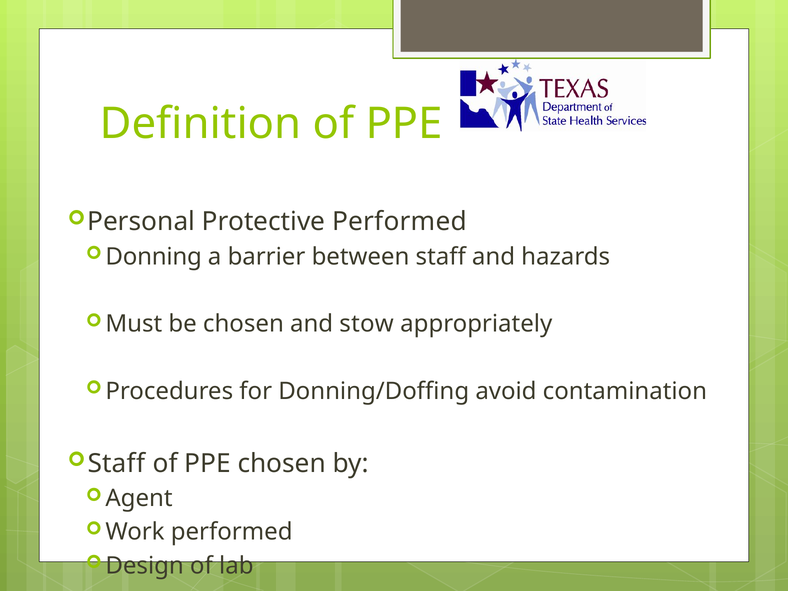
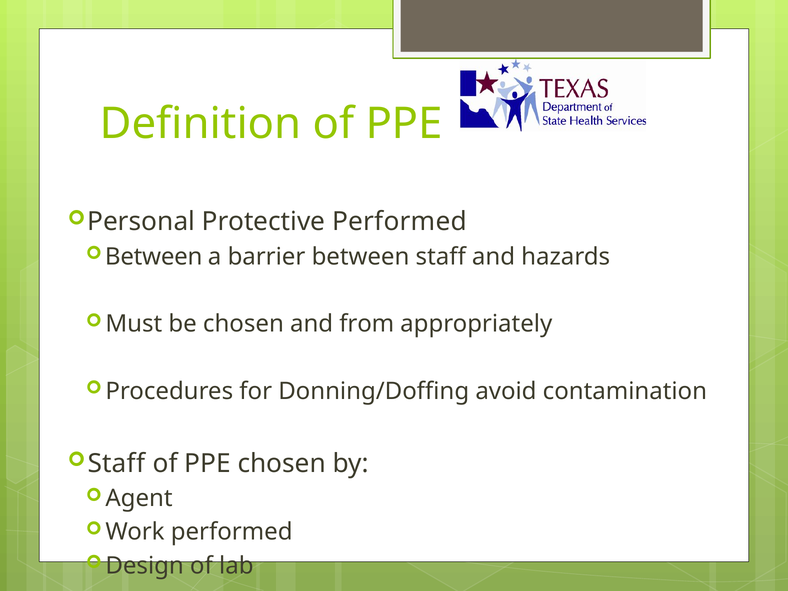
Donning at (154, 257): Donning -> Between
stow: stow -> from
